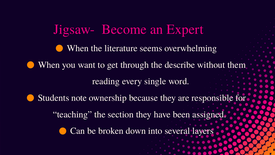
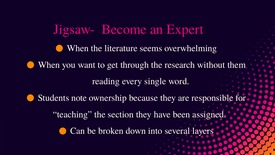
describe: describe -> research
